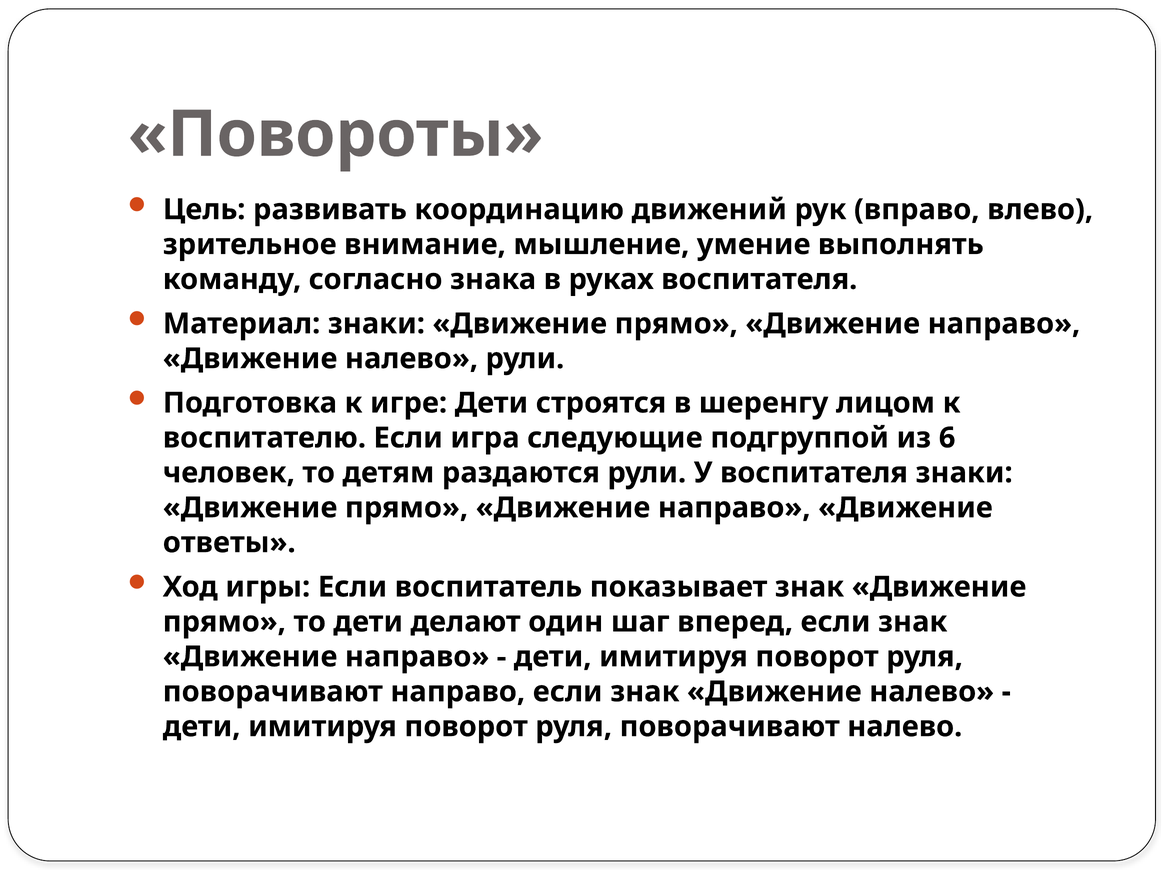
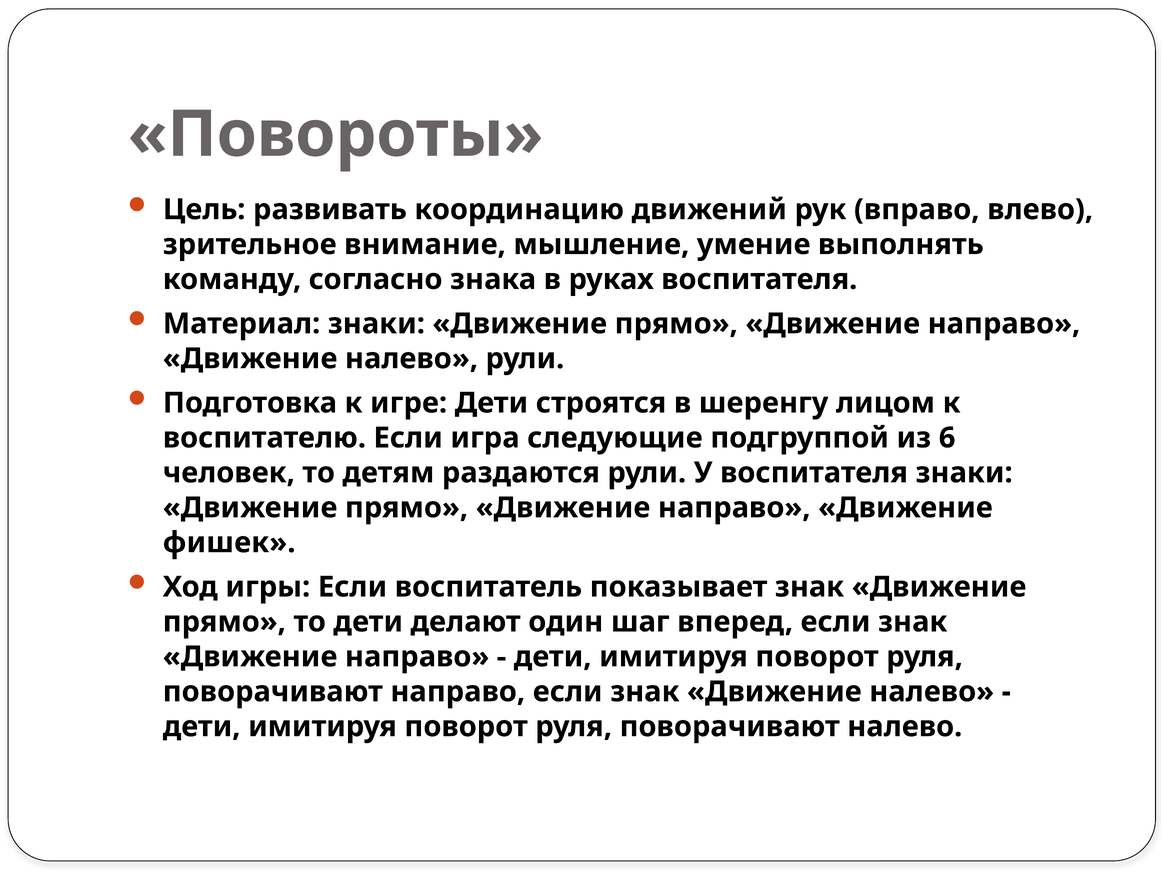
ответы: ответы -> фишек
